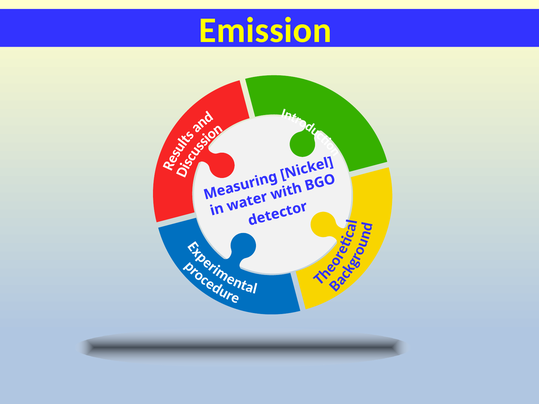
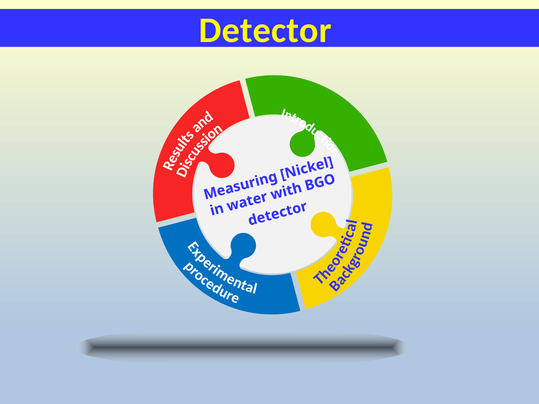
Emission: Emission -> Detector
